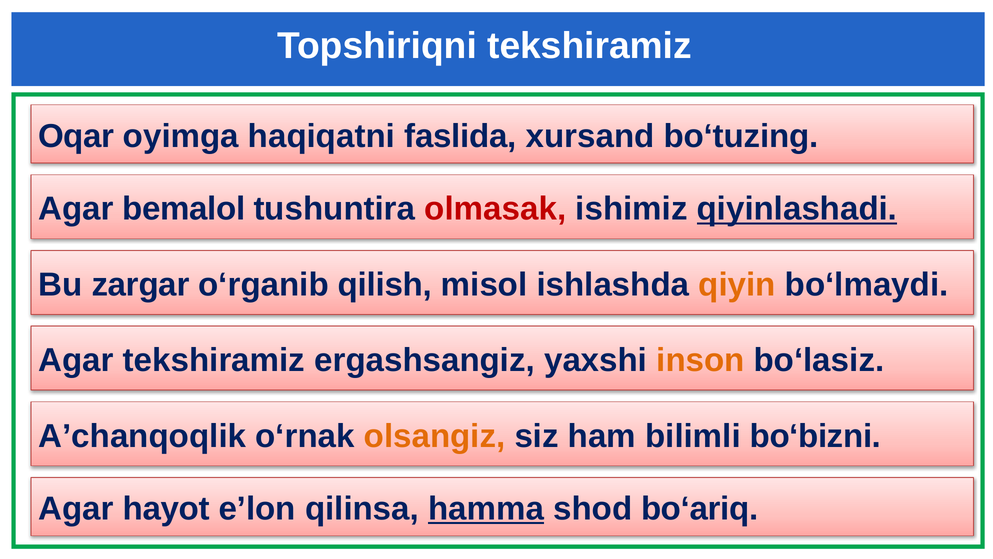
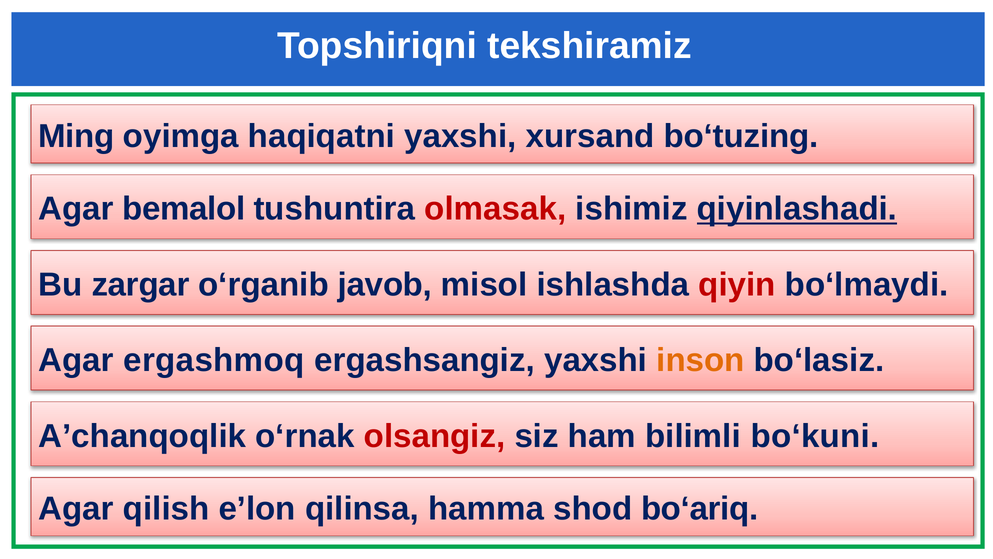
Oqar: Oqar -> Ming
haqiqatni faslida: faslida -> yaxshi
qilish: qilish -> javob
qiyin colour: orange -> red
Agar tekshiramiz: tekshiramiz -> ergashmoq
olsangiz colour: orange -> red
bo‘bizni: bo‘bizni -> bo‘kuni
hayot: hayot -> qilish
hamma underline: present -> none
